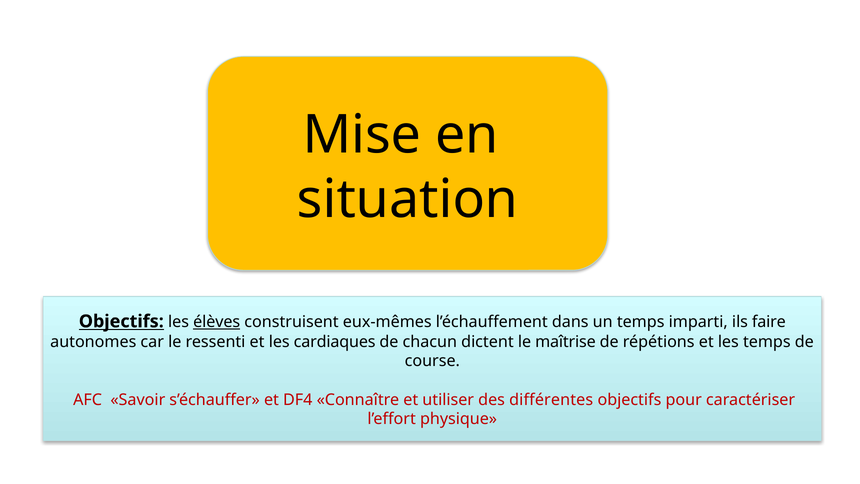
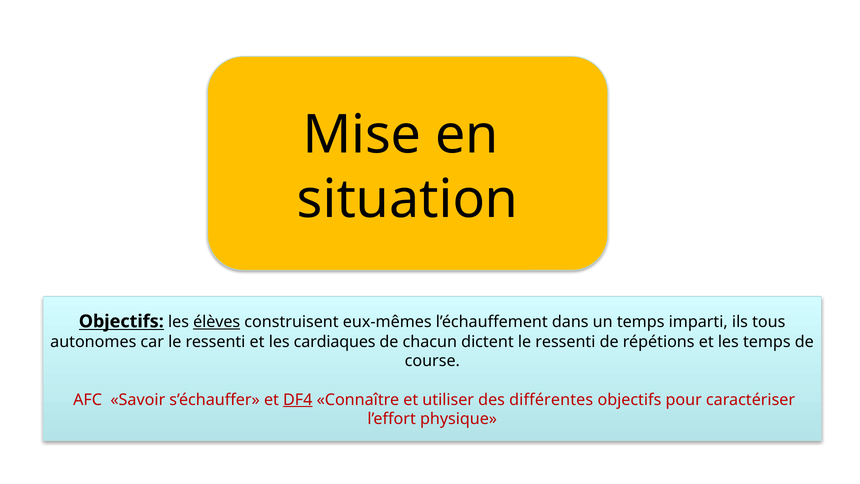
faire: faire -> tous
dictent le maîtrise: maîtrise -> ressenti
DF4 underline: none -> present
